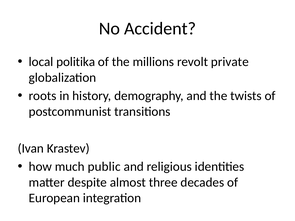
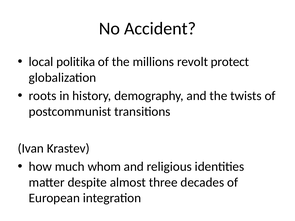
private: private -> protect
public: public -> whom
